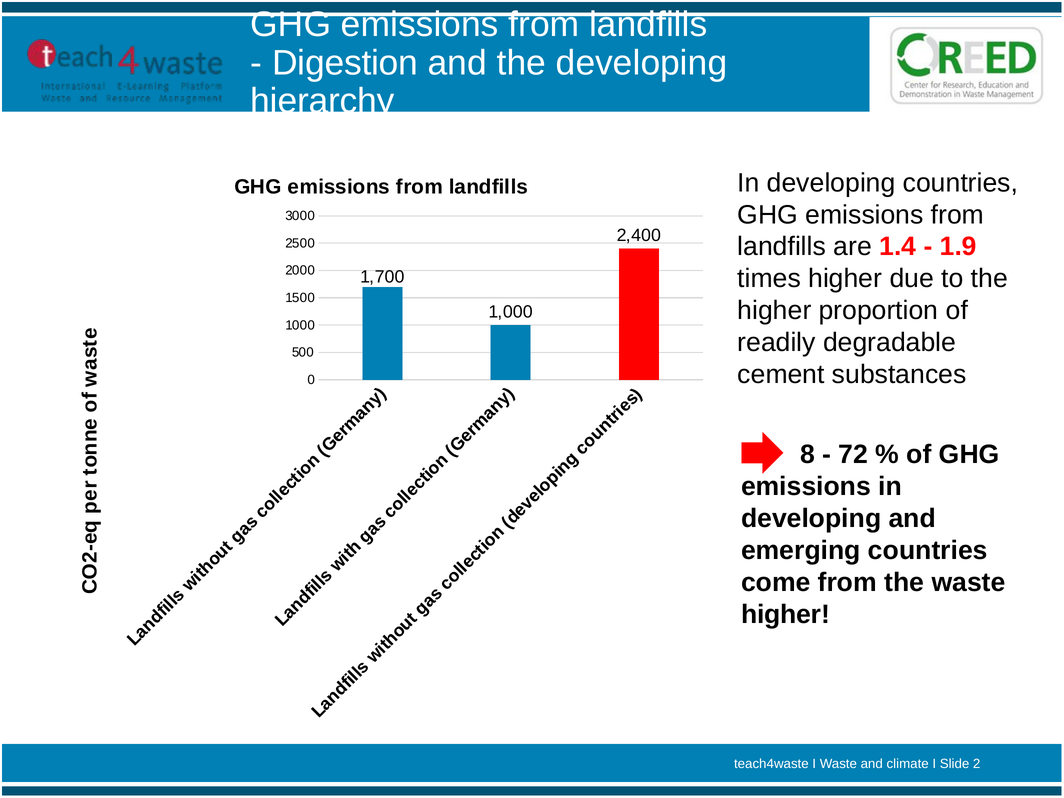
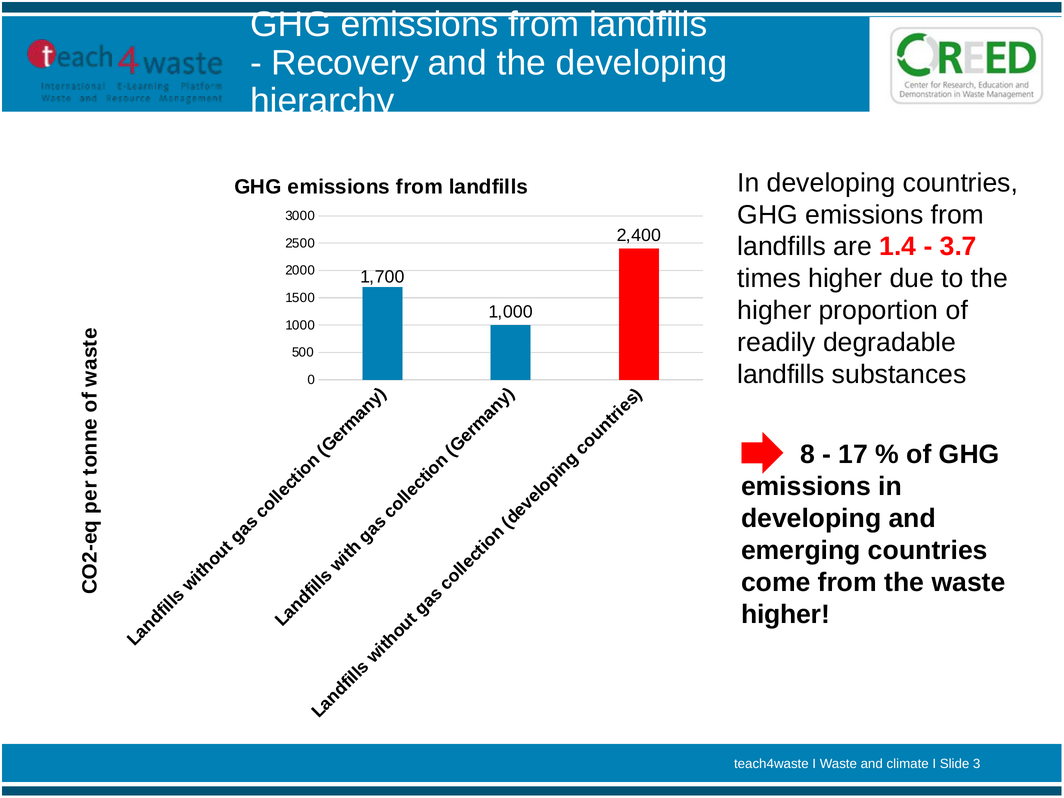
Digestion: Digestion -> Recovery
1.9: 1.9 -> 3.7
cement at (781, 374): cement -> landfills
72: 72 -> 17
2 at (977, 764): 2 -> 3
